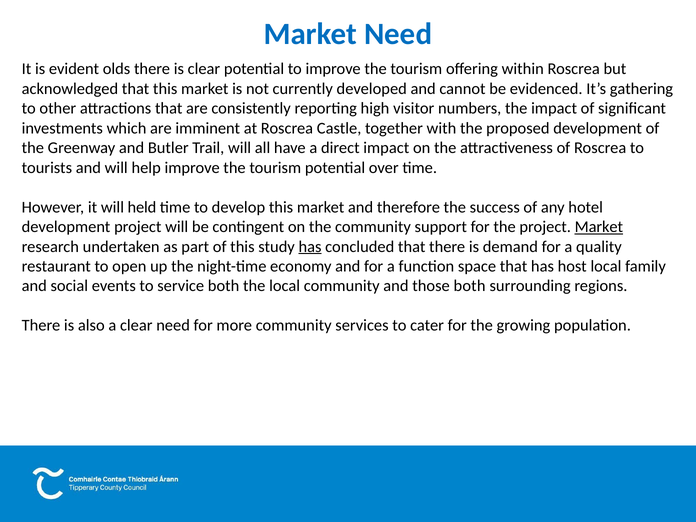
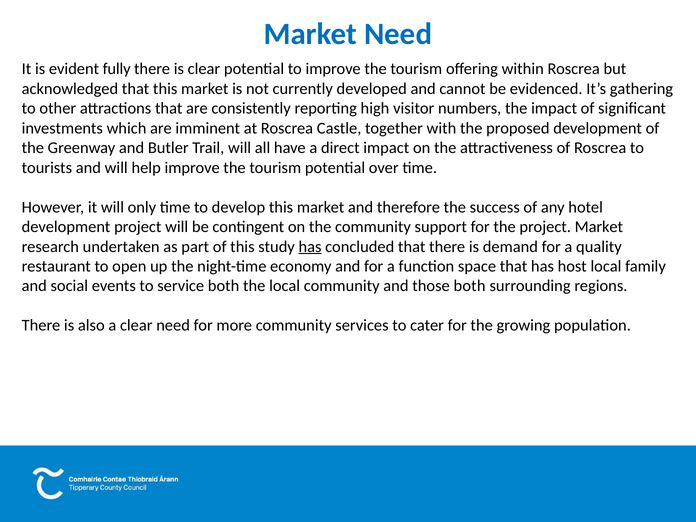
olds: olds -> fully
held: held -> only
Market at (599, 227) underline: present -> none
